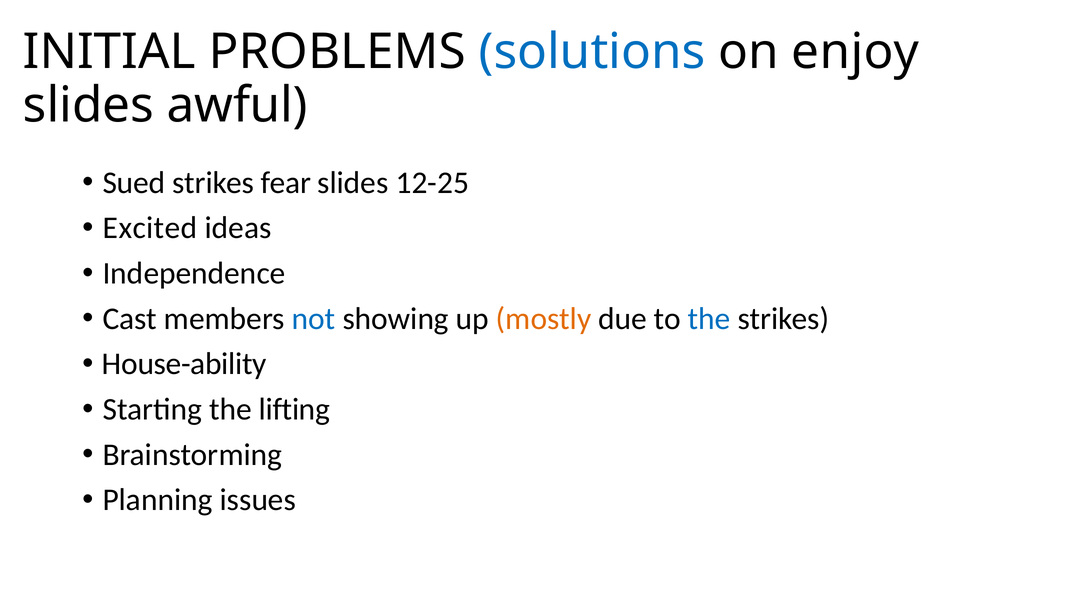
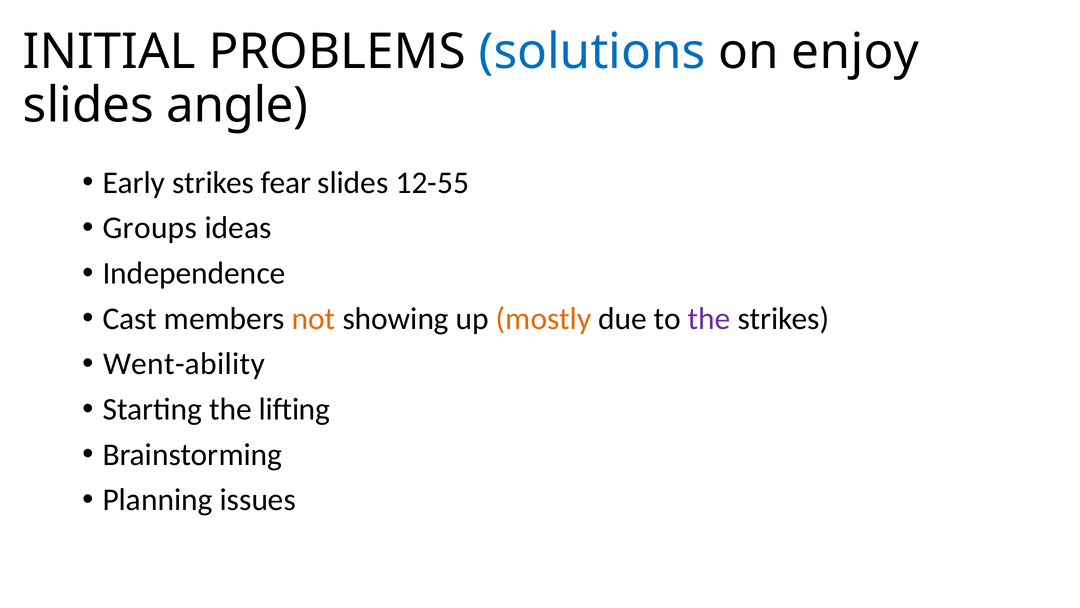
awful: awful -> angle
Sued: Sued -> Early
12-25: 12-25 -> 12-55
Excited: Excited -> Groups
not colour: blue -> orange
the at (709, 318) colour: blue -> purple
House-ability: House-ability -> Went-ability
